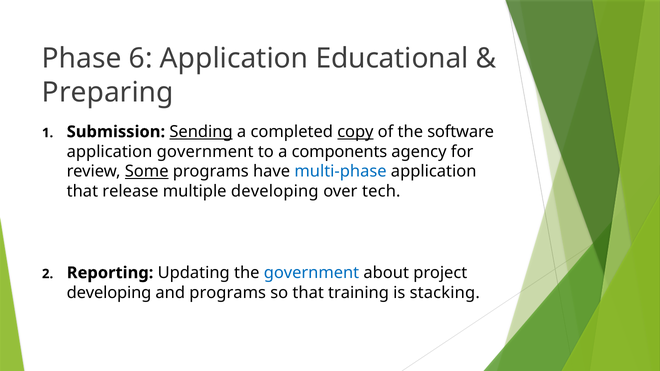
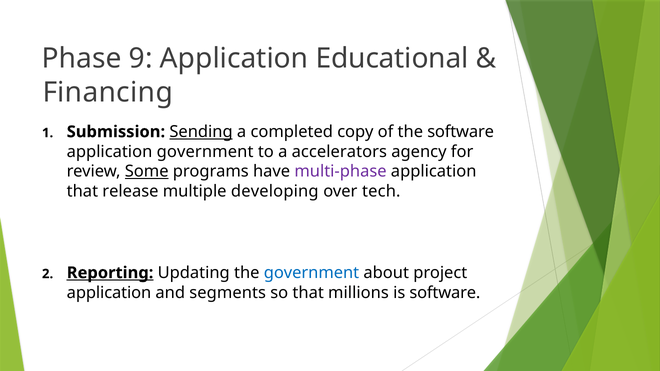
6: 6 -> 9
Preparing: Preparing -> Financing
copy underline: present -> none
components: components -> accelerators
multi-phase colour: blue -> purple
Reporting underline: none -> present
developing at (109, 293): developing -> application
and programs: programs -> segments
training: training -> millions
is stacking: stacking -> software
